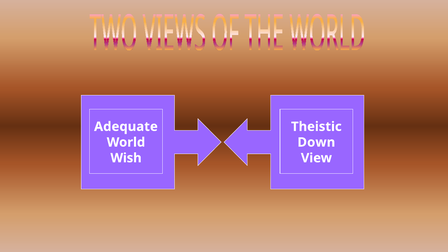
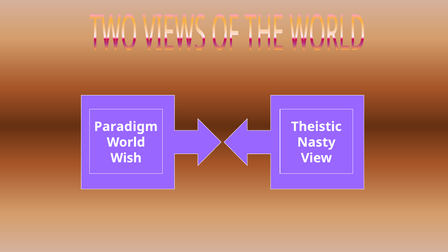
Adequate: Adequate -> Paradigm
Down: Down -> Nasty
